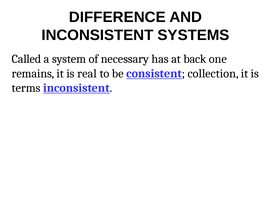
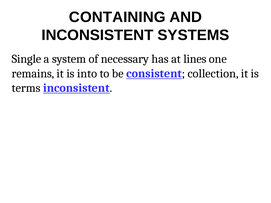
DIFFERENCE: DIFFERENCE -> CONTAINING
Called: Called -> Single
back: back -> lines
real: real -> into
